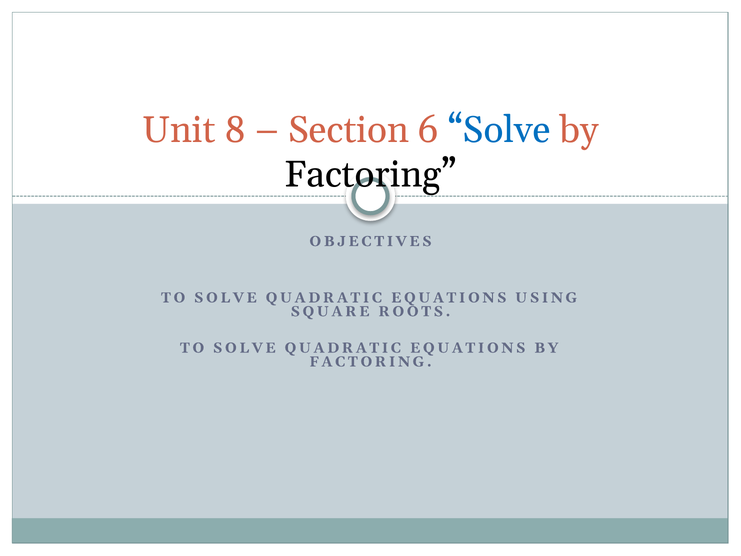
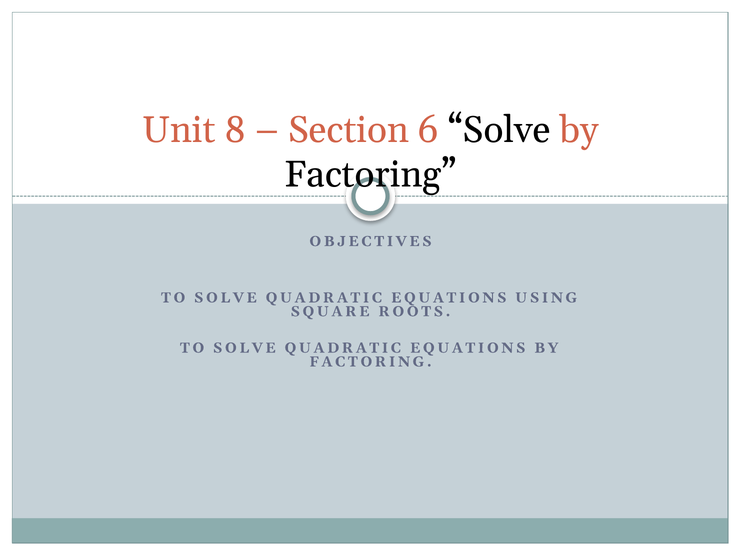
Solve at (499, 130) colour: blue -> black
